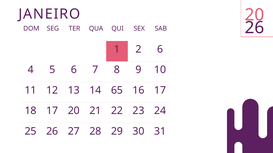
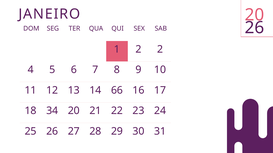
2 6: 6 -> 2
65: 65 -> 66
18 17: 17 -> 34
